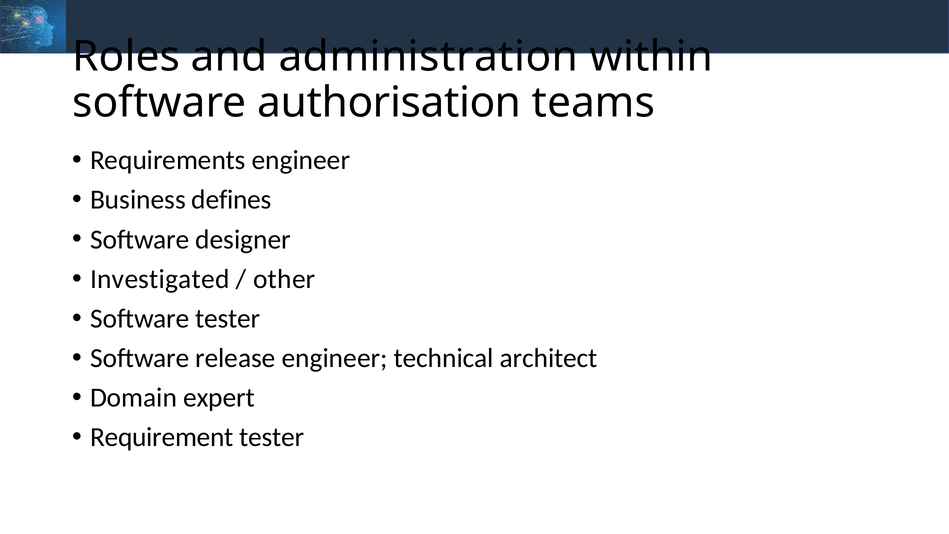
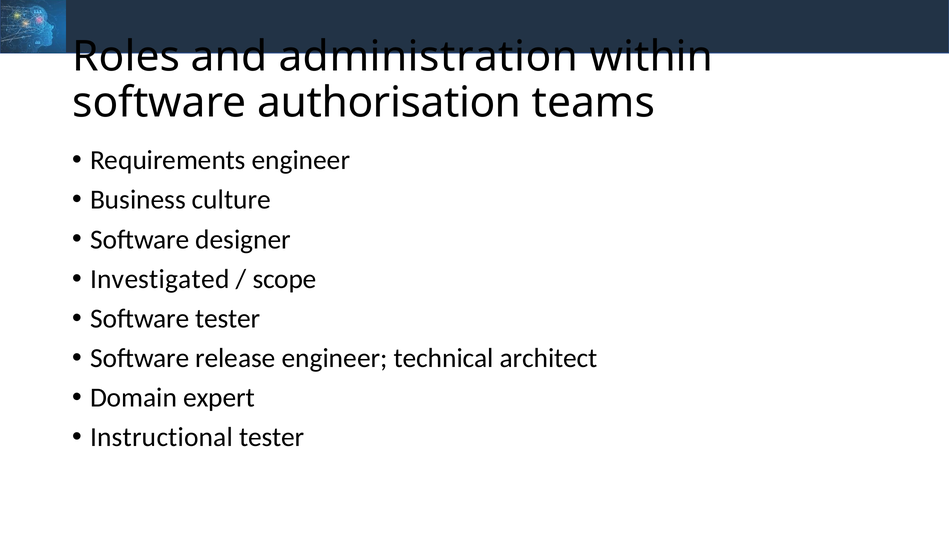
defines: defines -> culture
other: other -> scope
Requirement: Requirement -> Instructional
